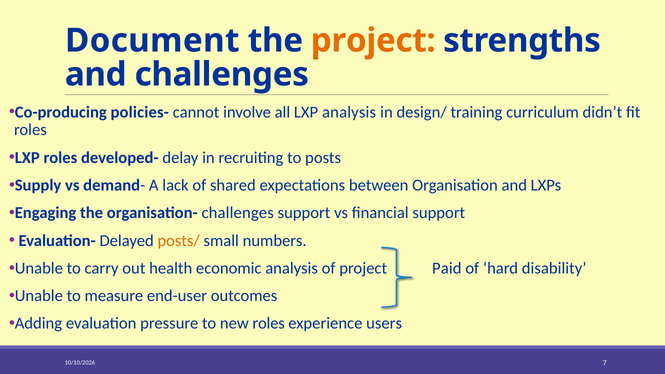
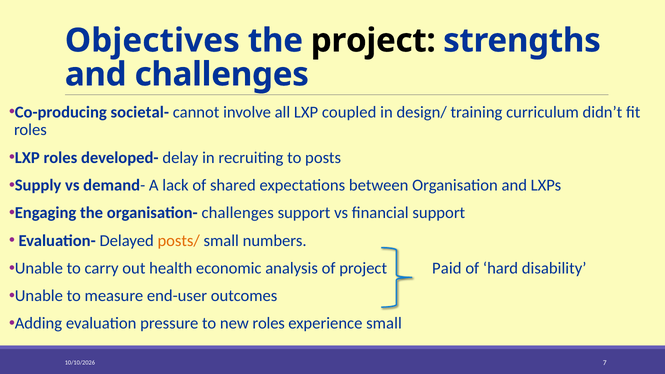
Document: Document -> Objectives
project at (373, 41) colour: orange -> black
policies-: policies- -> societal-
LXP analysis: analysis -> coupled
experience users: users -> small
